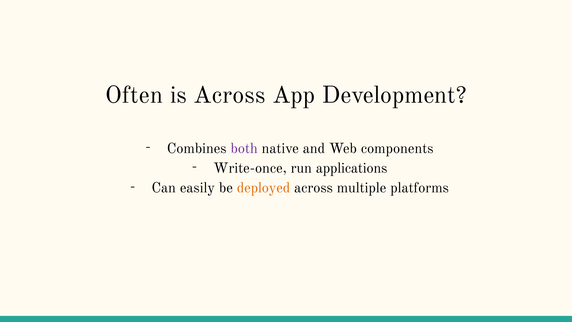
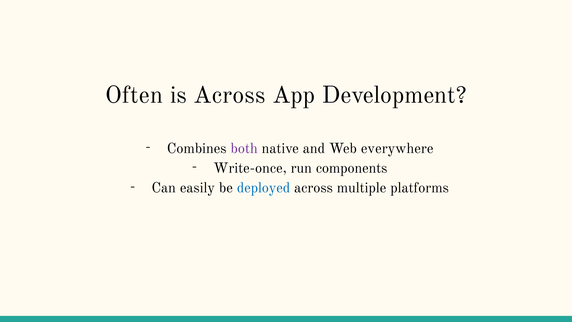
components: components -> everywhere
applications: applications -> components
deployed colour: orange -> blue
